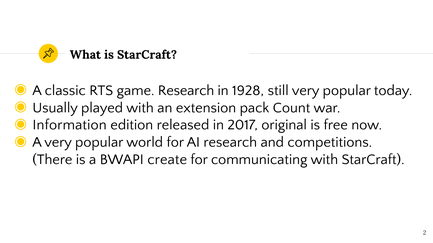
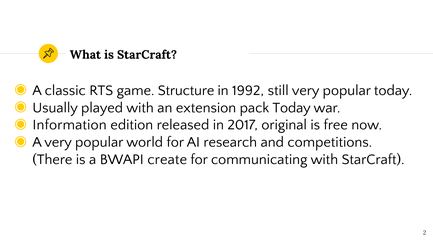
game Research: Research -> Structure
1928: 1928 -> 1992
pack Count: Count -> Today
